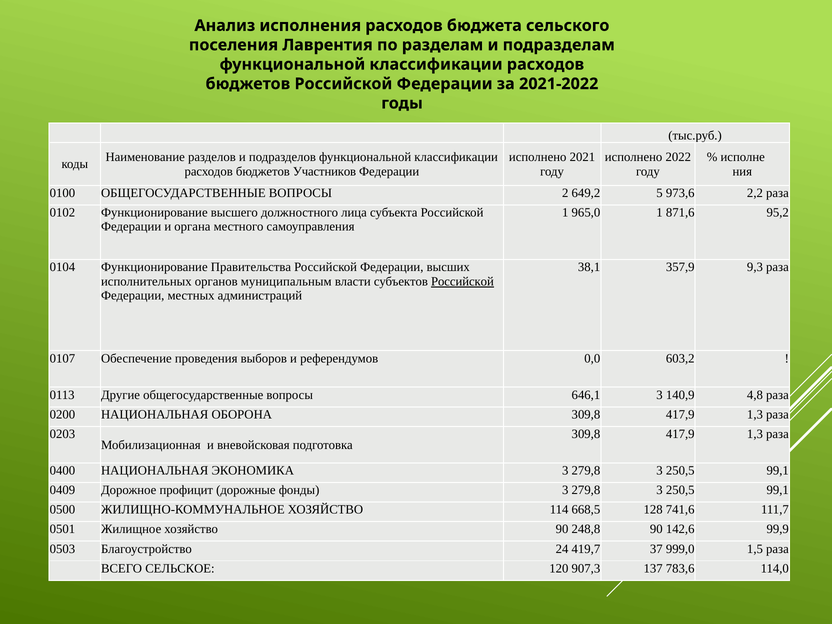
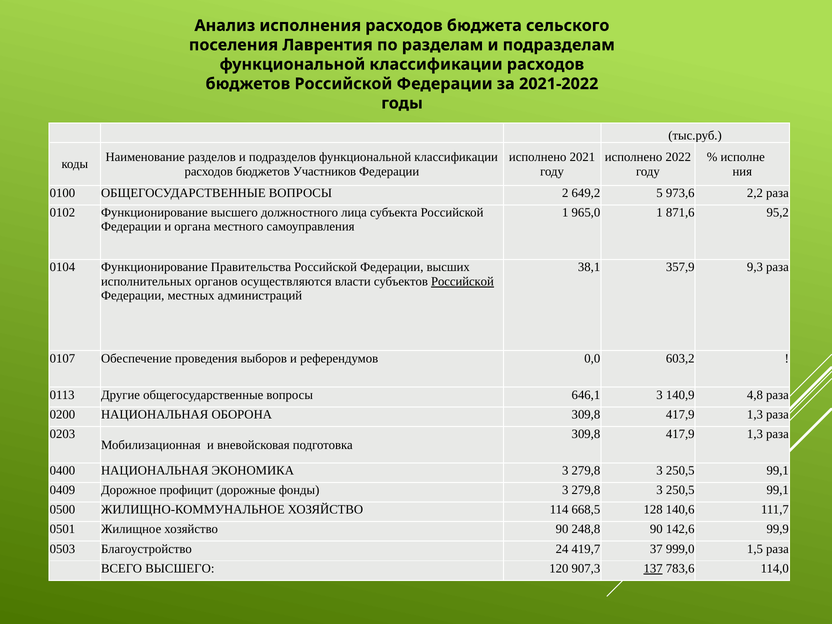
муниципальным: муниципальным -> осуществляются
741,6: 741,6 -> 140,6
ВСЕГО СЕЛЬСКОЕ: СЕЛЬСКОЕ -> ВЫСШЕГО
137 underline: none -> present
